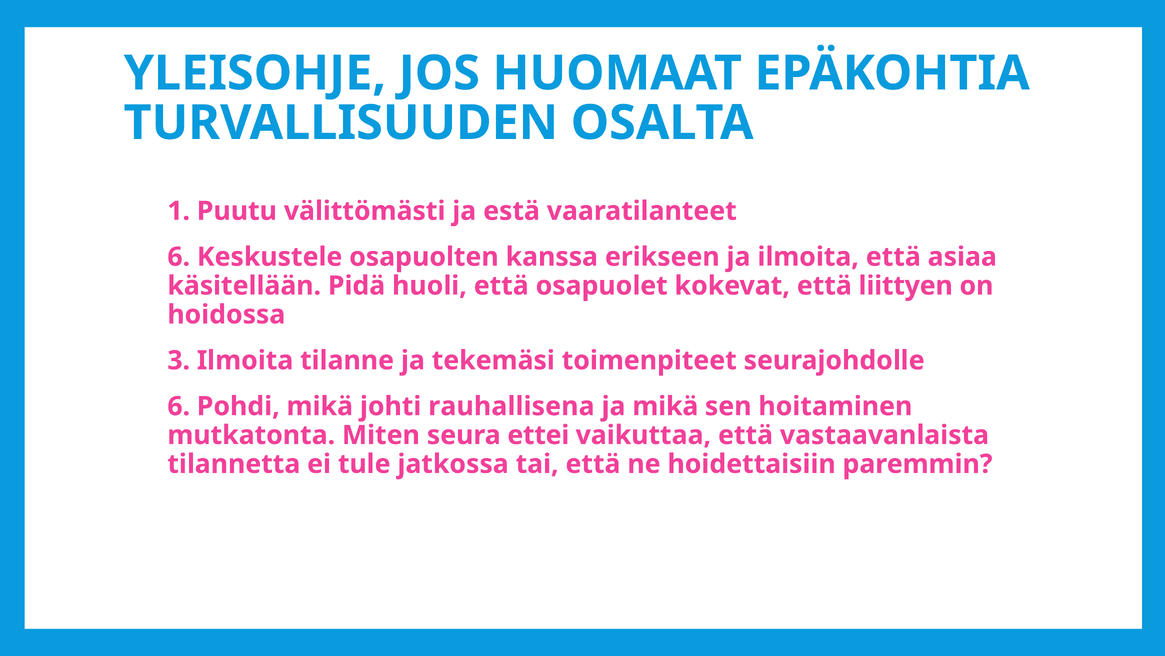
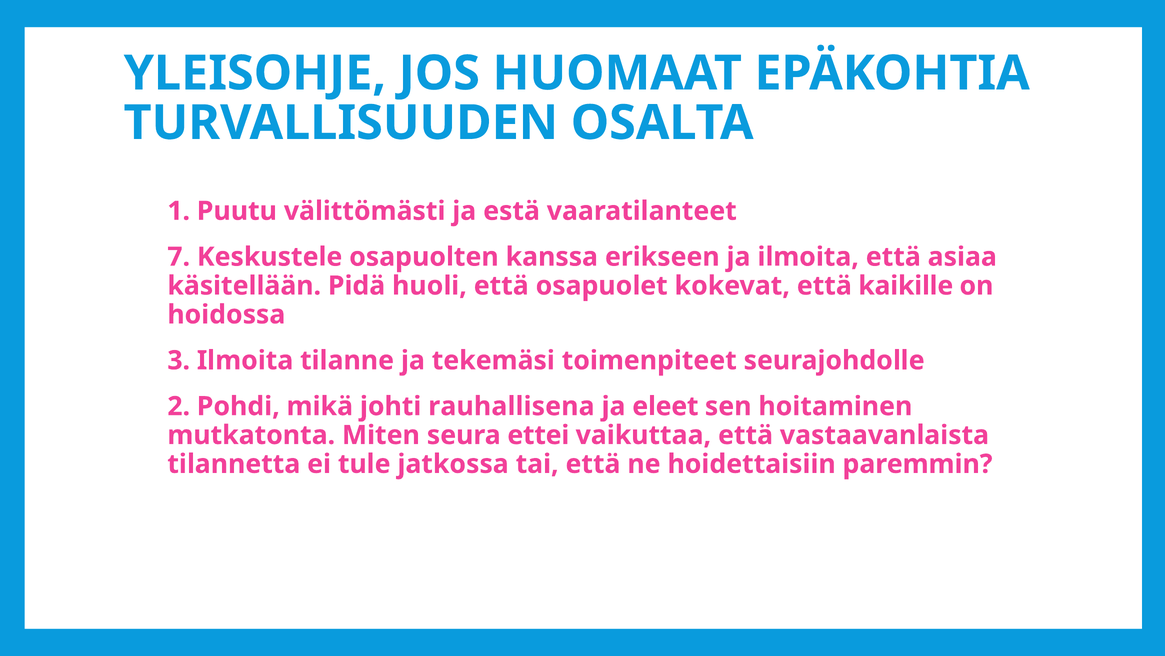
2 6: 6 -> 7
liittyen: liittyen -> kaikille
4 6: 6 -> 2
ja mikä: mikä -> eleet
